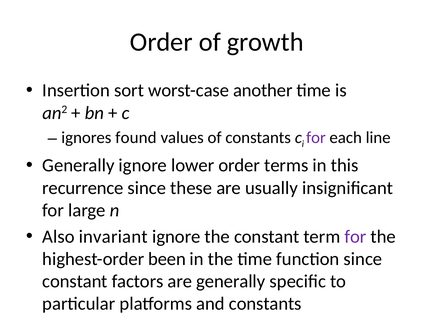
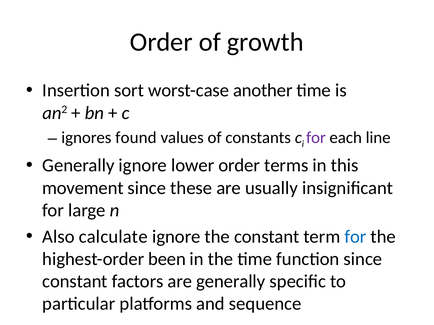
recurrence: recurrence -> movement
invariant: invariant -> calculate
for at (355, 237) colour: purple -> blue
and constants: constants -> sequence
